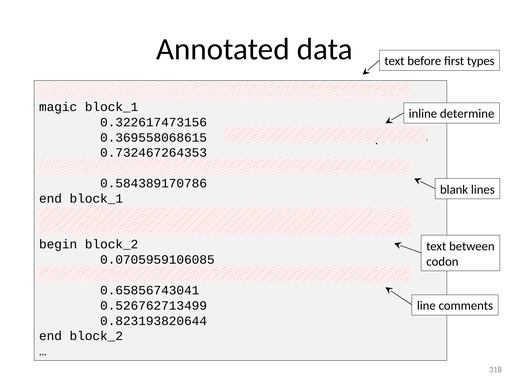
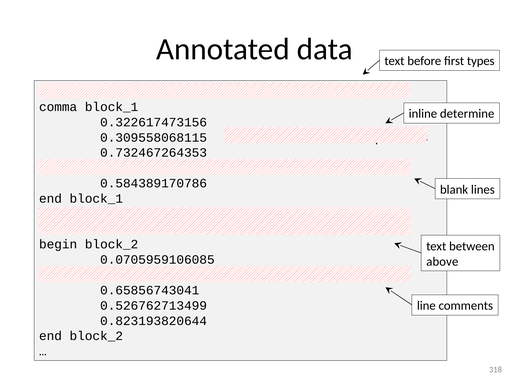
magic: magic -> comma
0.369558068615: 0.369558068615 -> 0.309558068115
codon: codon -> above
